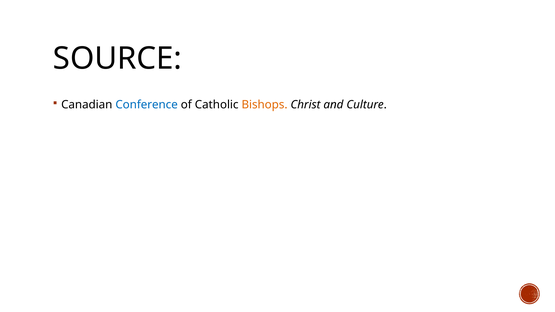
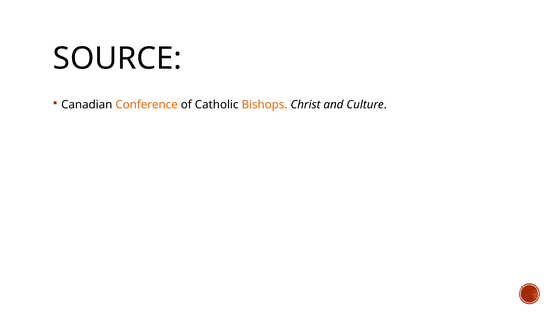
Conference colour: blue -> orange
